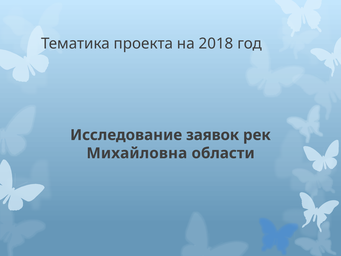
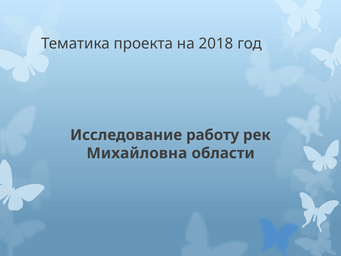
заявок: заявок -> работу
